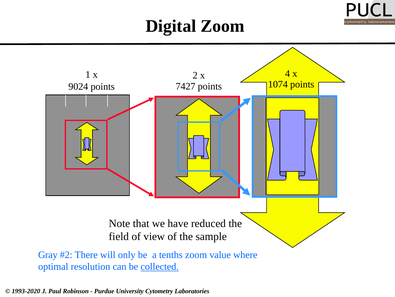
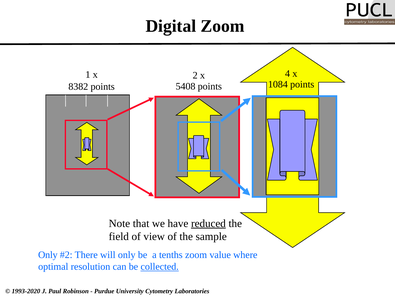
1074: 1074 -> 1084
7427: 7427 -> 5408
9024: 9024 -> 8382
reduced underline: none -> present
Gray at (48, 254): Gray -> Only
